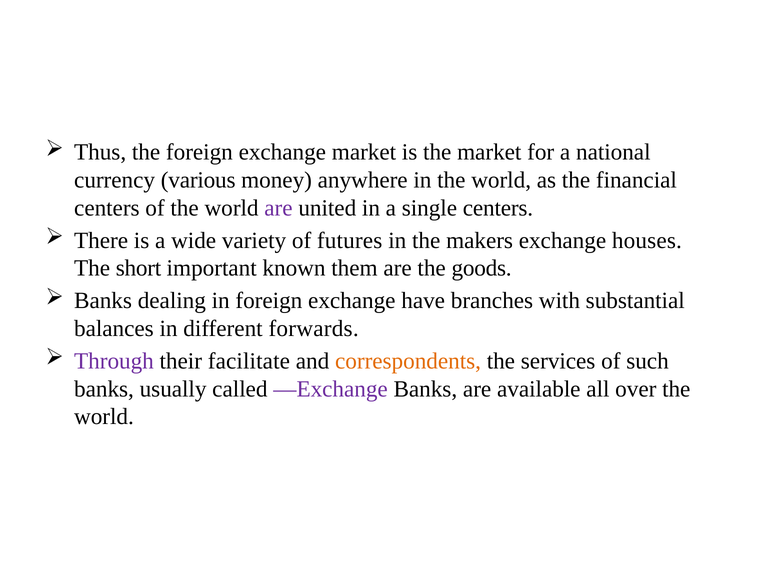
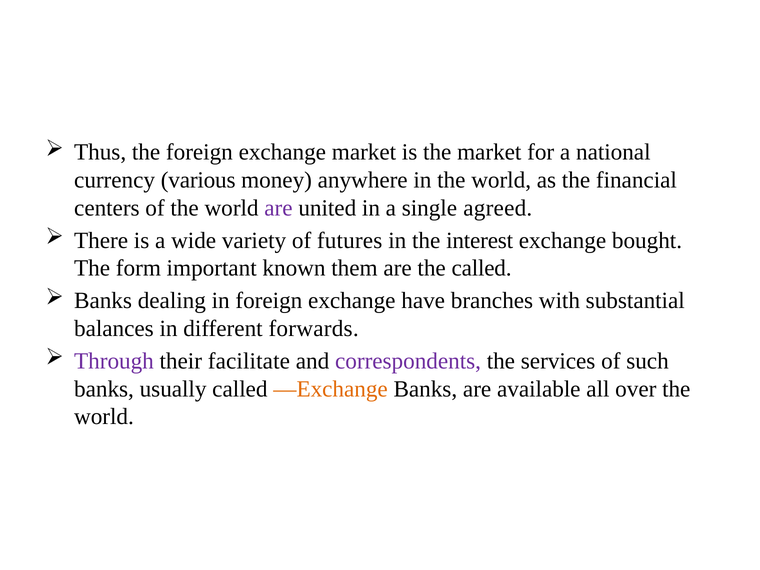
single centers: centers -> agreed
makers: makers -> interest
houses: houses -> bought
short: short -> form
the goods: goods -> called
correspondents colour: orange -> purple
―Exchange colour: purple -> orange
